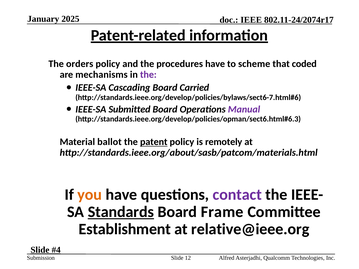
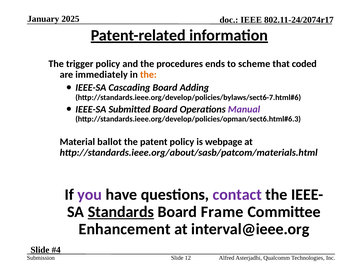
orders: orders -> trigger
procedures have: have -> ends
mechanisms: mechanisms -> immediately
the at (148, 75) colour: purple -> orange
Carried: Carried -> Adding
patent underline: present -> none
remotely: remotely -> webpage
you colour: orange -> purple
Establishment: Establishment -> Enhancement
relative@ieee.org: relative@ieee.org -> interval@ieee.org
